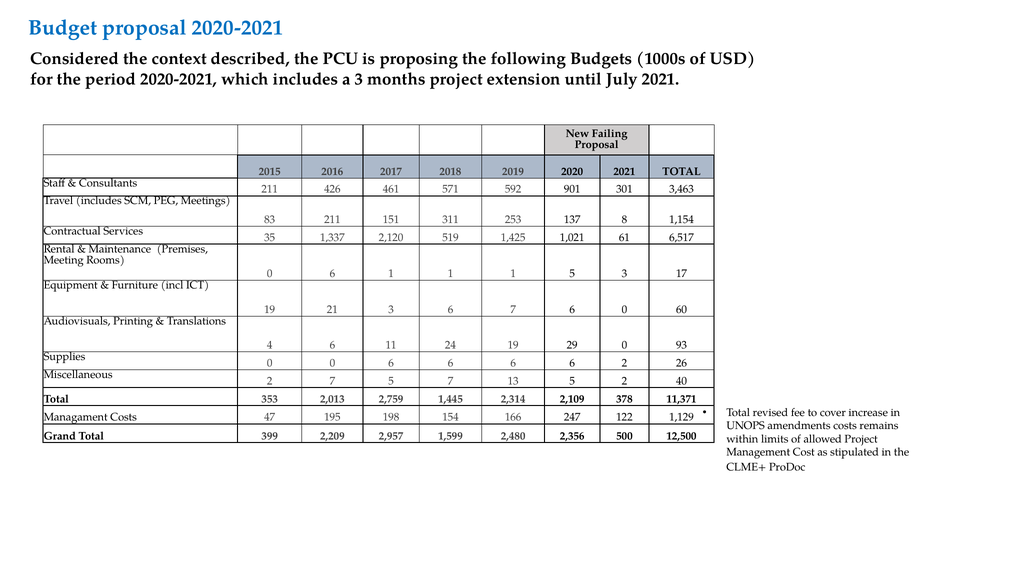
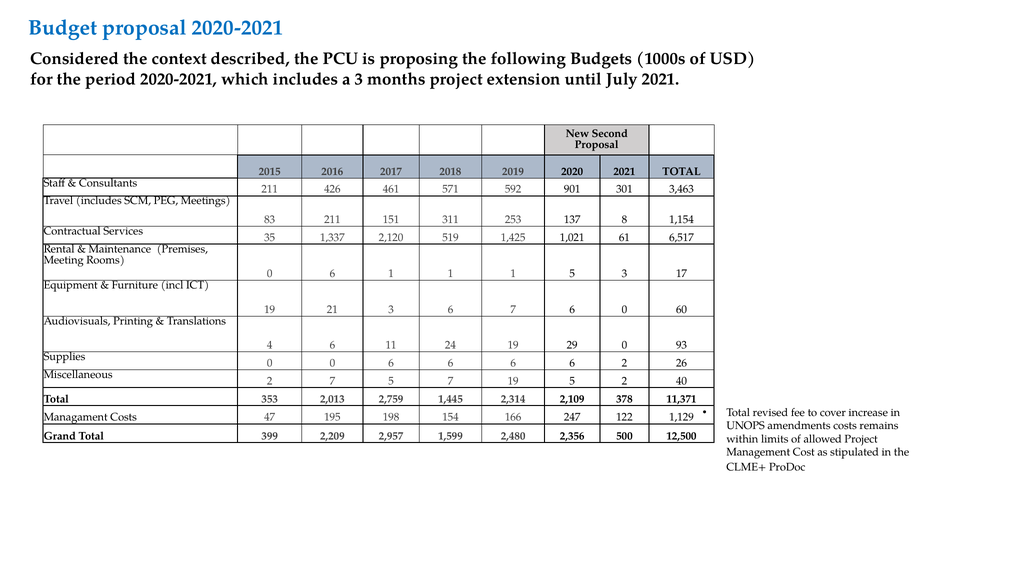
Failing: Failing -> Second
7 13: 13 -> 19
